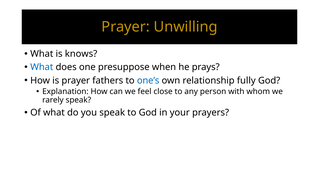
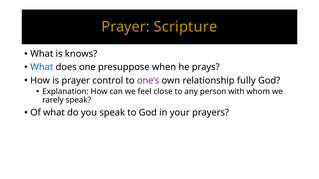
Unwilling: Unwilling -> Scripture
fathers: fathers -> control
one’s colour: blue -> purple
